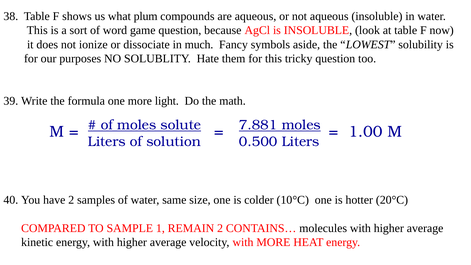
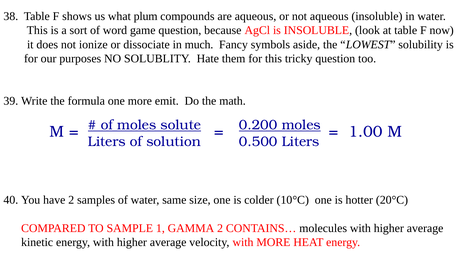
light: light -> emit
7.881: 7.881 -> 0.200
REMAIN: REMAIN -> GAMMA
